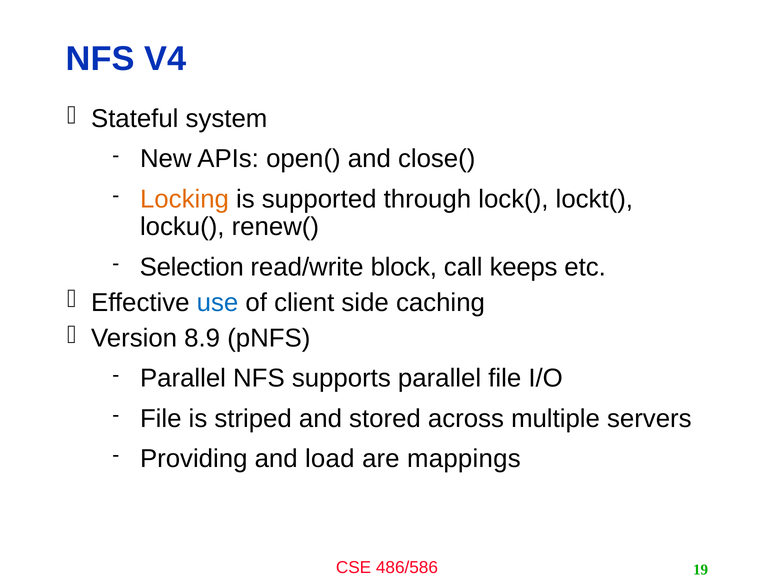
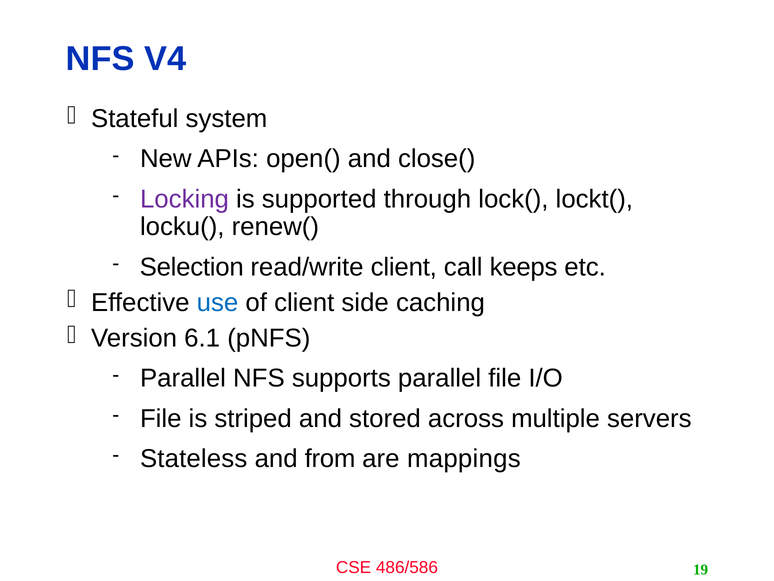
Locking colour: orange -> purple
read/write block: block -> client
8.9: 8.9 -> 6.1
Providing: Providing -> Stateless
load: load -> from
